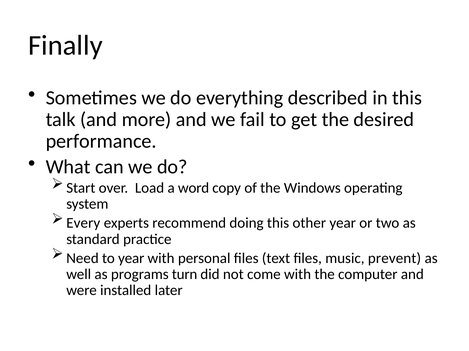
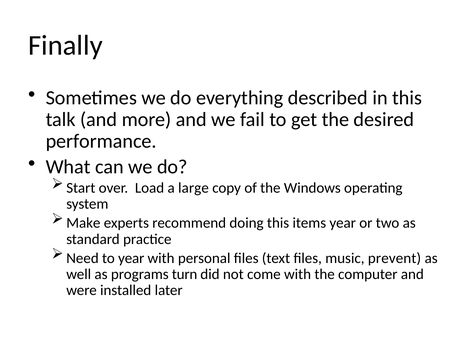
word: word -> large
Every: Every -> Make
other: other -> items
